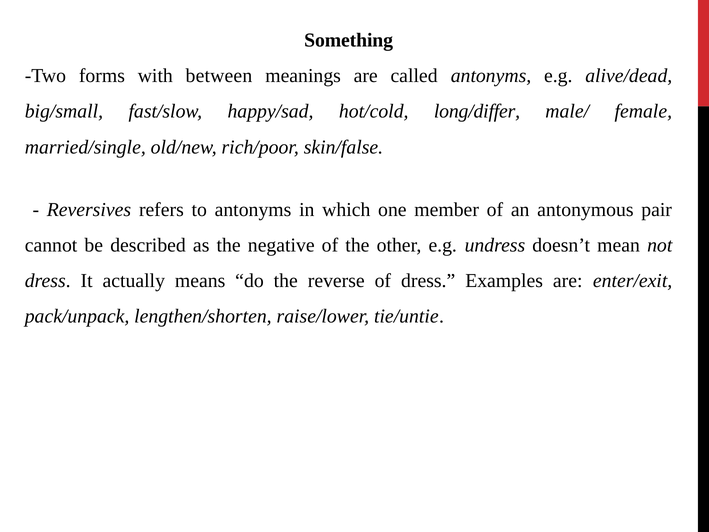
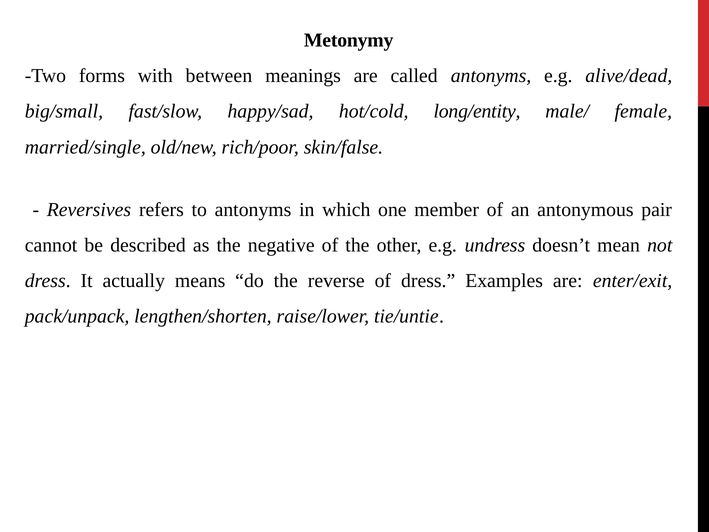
Something: Something -> Metonymy
long/differ: long/differ -> long/entity
